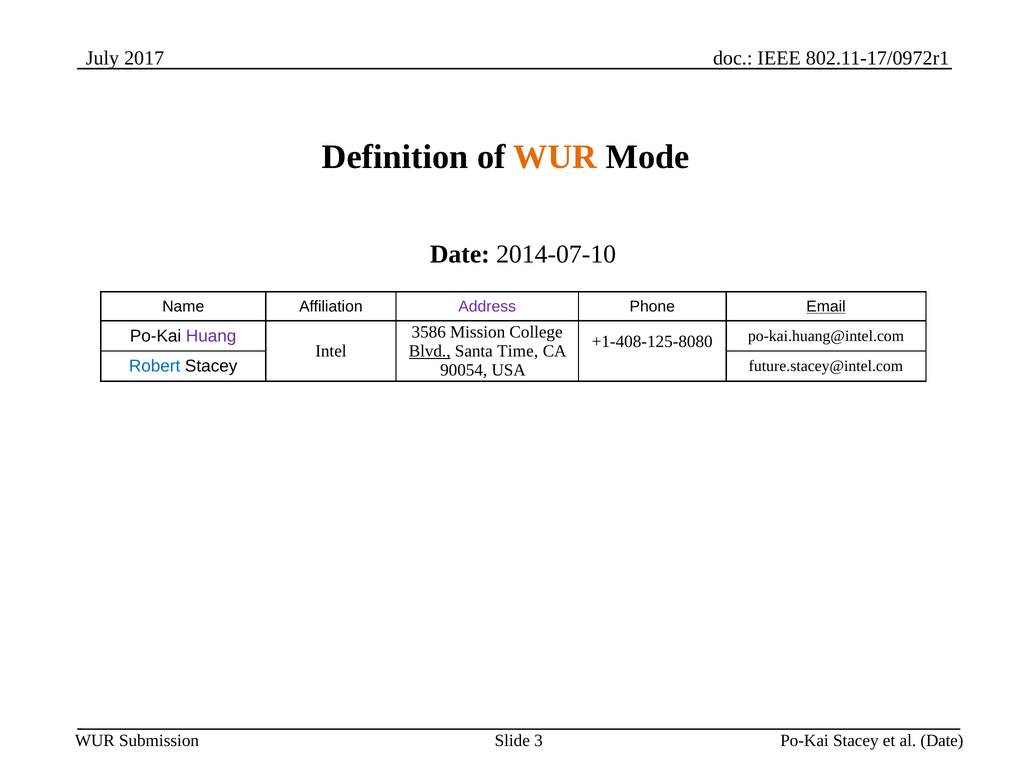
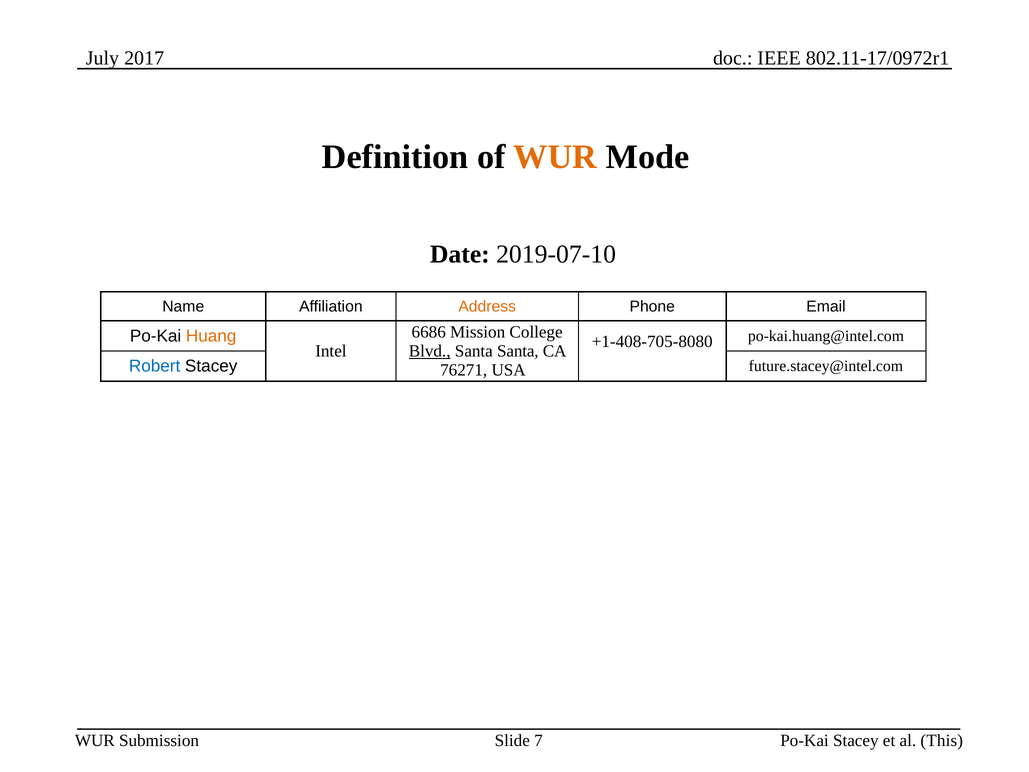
2014-07-10: 2014-07-10 -> 2019-07-10
Address colour: purple -> orange
Email underline: present -> none
3586: 3586 -> 6686
Huang colour: purple -> orange
+1-408-125-8080: +1-408-125-8080 -> +1-408-705-8080
Santa Time: Time -> Santa
90054: 90054 -> 76271
3: 3 -> 7
al Date: Date -> This
